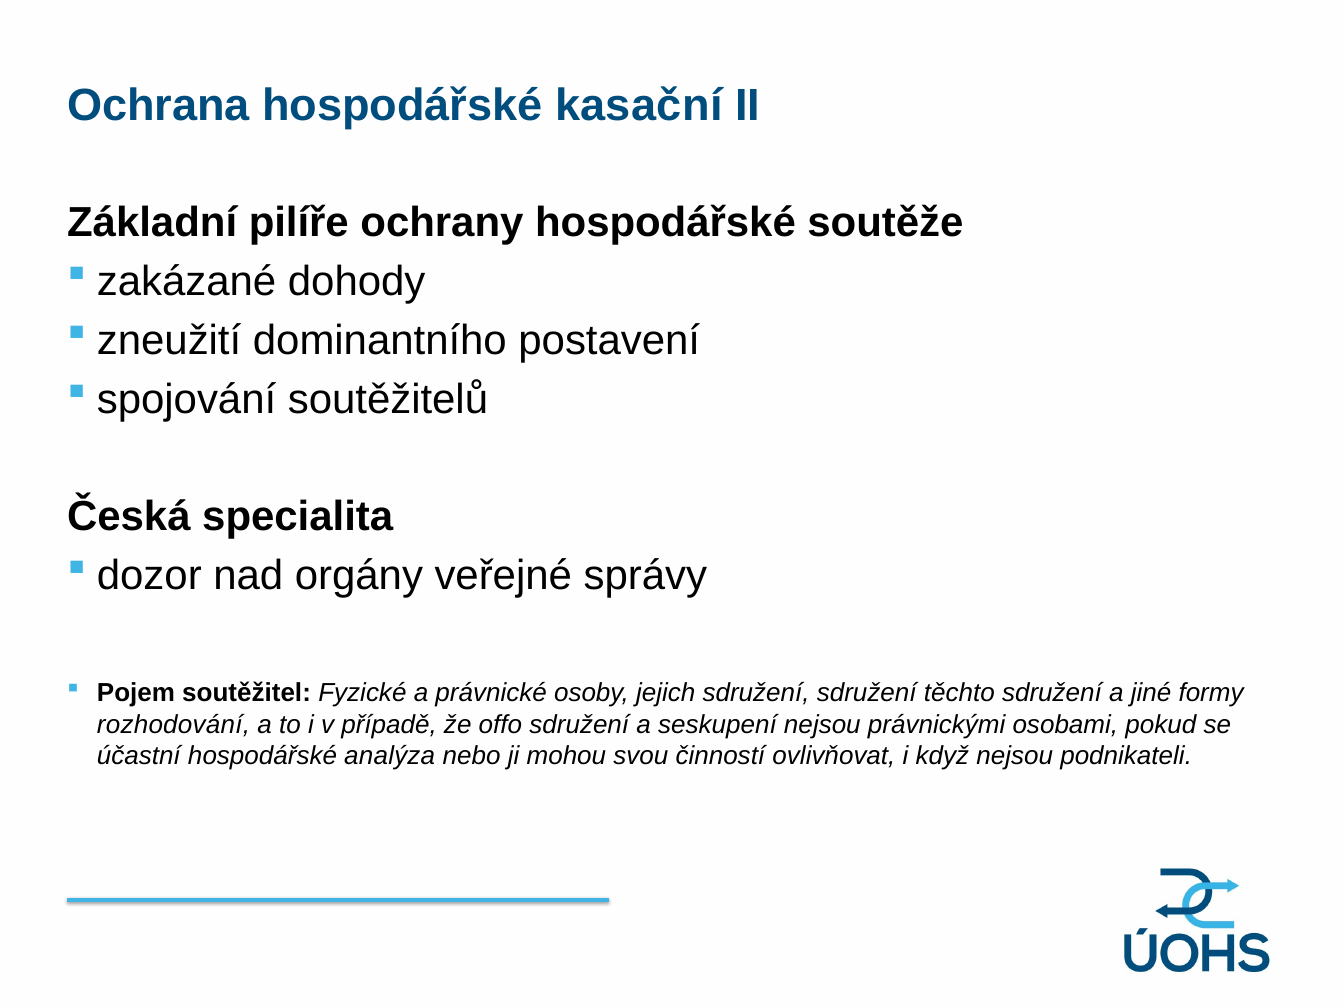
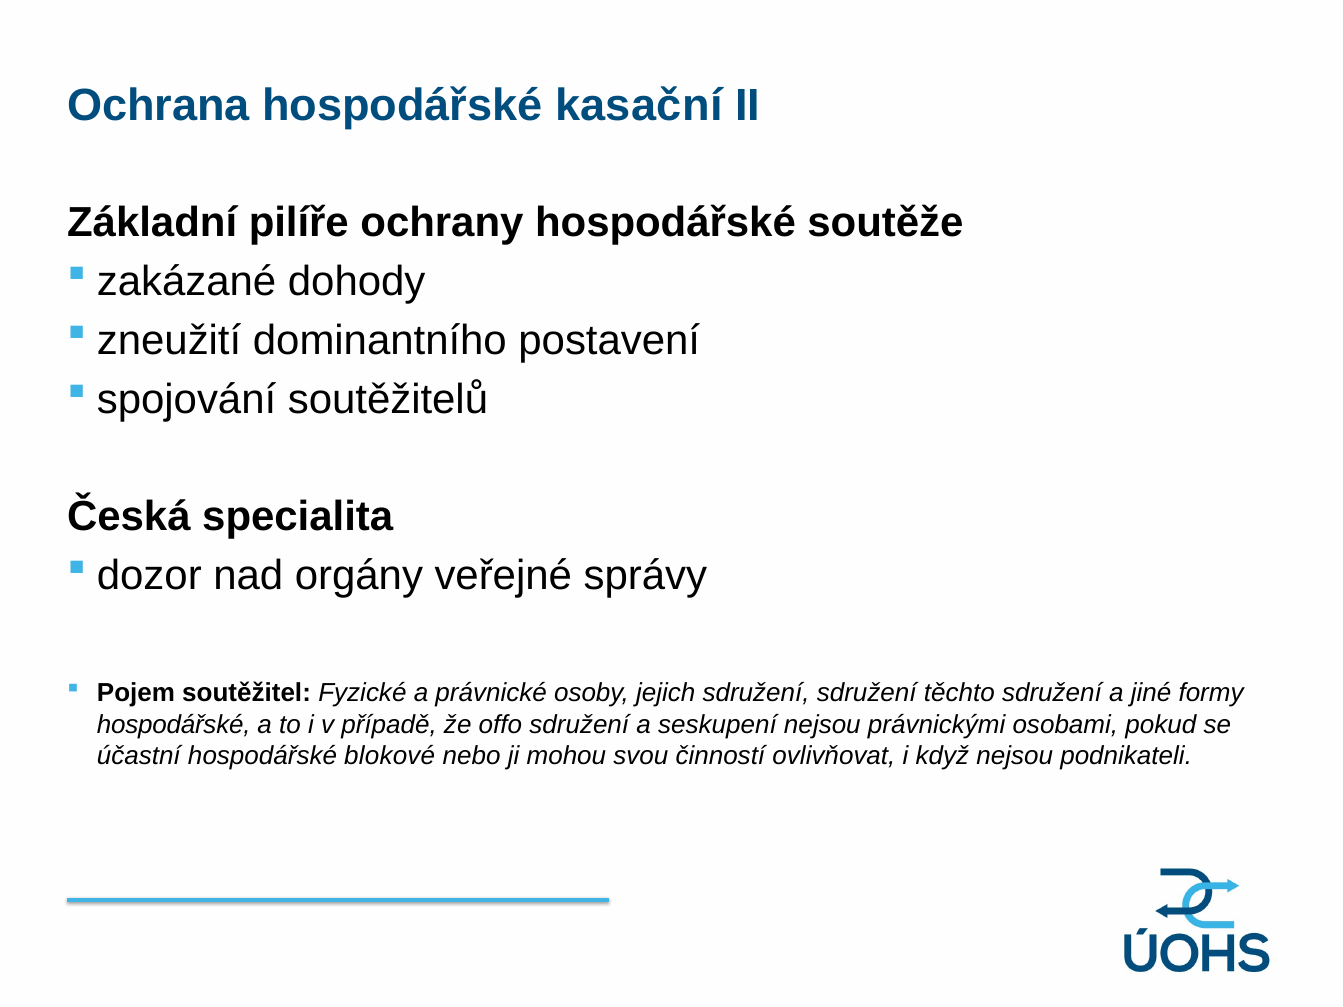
rozhodování at (173, 724): rozhodování -> hospodářské
analýza: analýza -> blokové
